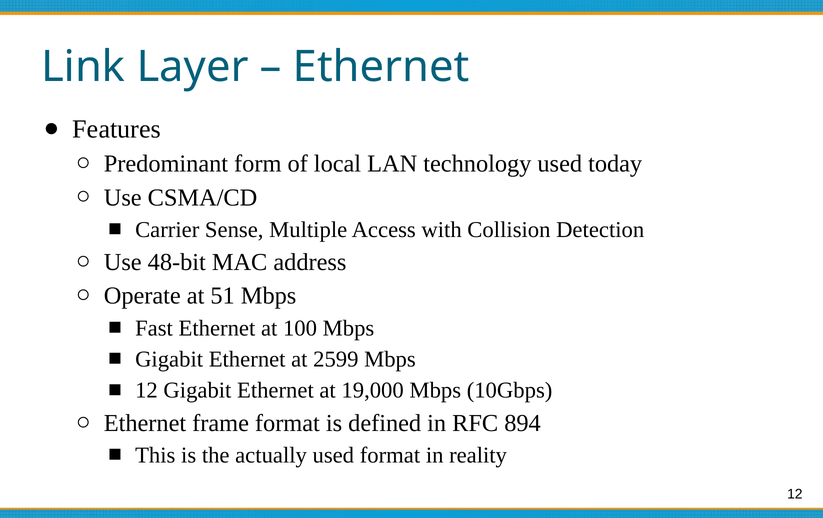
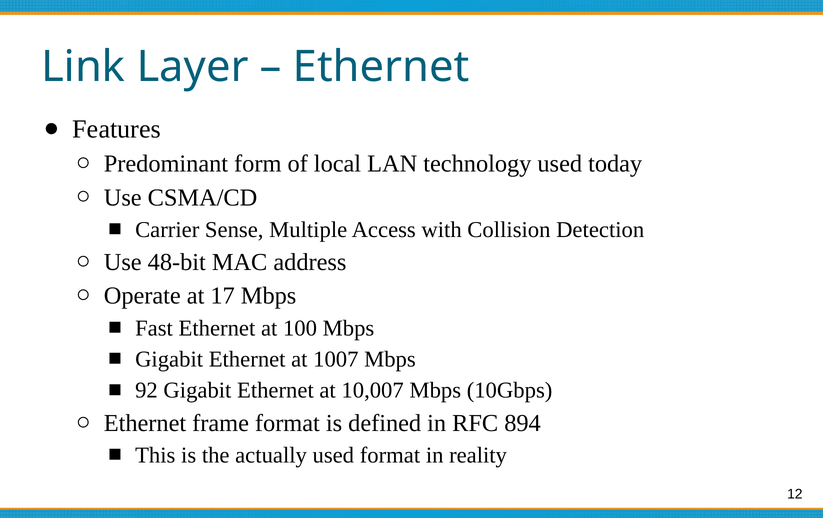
51: 51 -> 17
2599: 2599 -> 1007
12 at (146, 391): 12 -> 92
19,000: 19,000 -> 10,007
